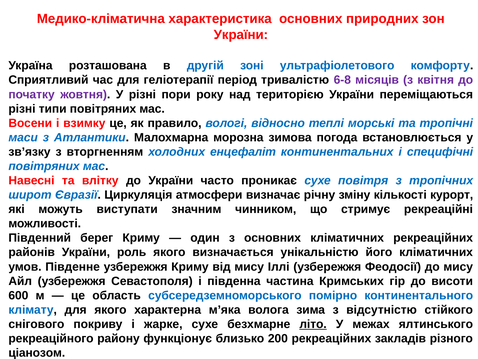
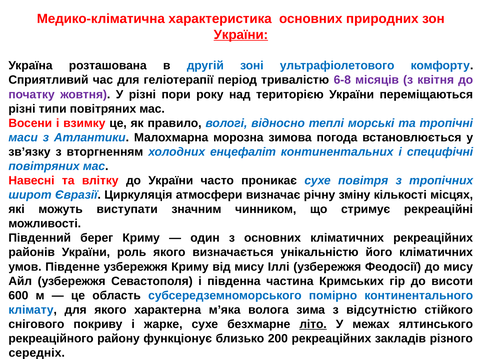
України at (241, 35) underline: none -> present
курорт: курорт -> місцях
ціанозом: ціанозом -> середніх
